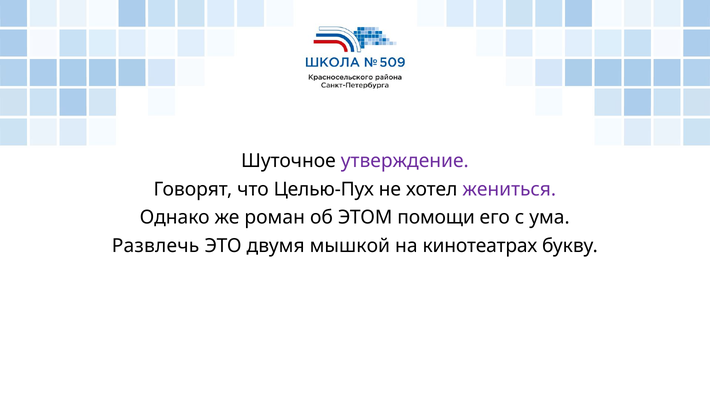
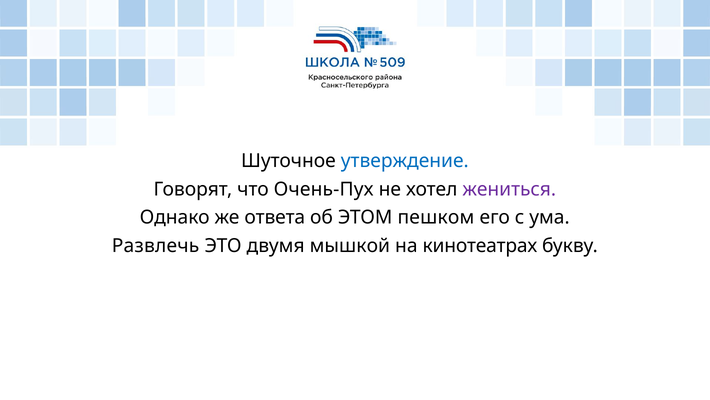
утверждение colour: purple -> blue
Целью-Пух: Целью-Пух -> Очень-Пух
роман: роман -> ответа
помощи: помощи -> пешком
